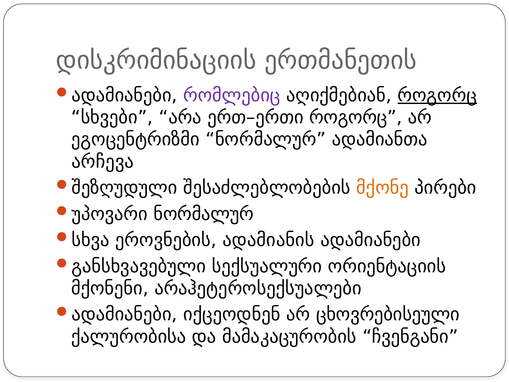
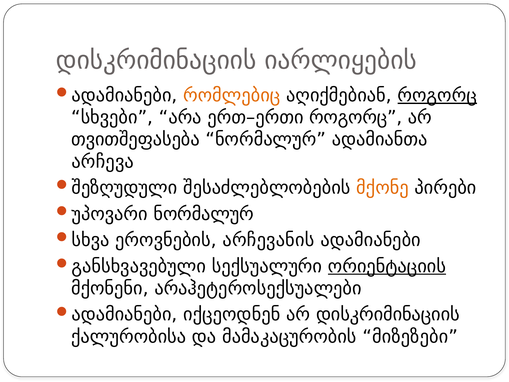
ერთმანეთის: ერთმანეთის -> იარლიყების
რომლებიც colour: purple -> orange
ეგოცენტრიზმი: ეგოცენტრიზმი -> თვითშეფასება
ადამიანის: ადამიანის -> არჩევანის
ორიენტაციის underline: none -> present
არ ცხოვრებისეული: ცხოვრებისეული -> დისკრიმინაციის
ჩვენგანი: ჩვენგანი -> მიზეზები
